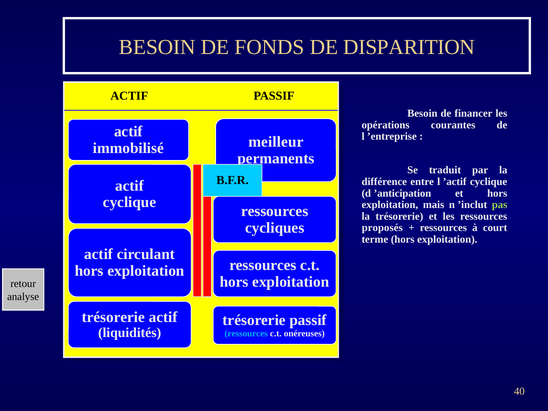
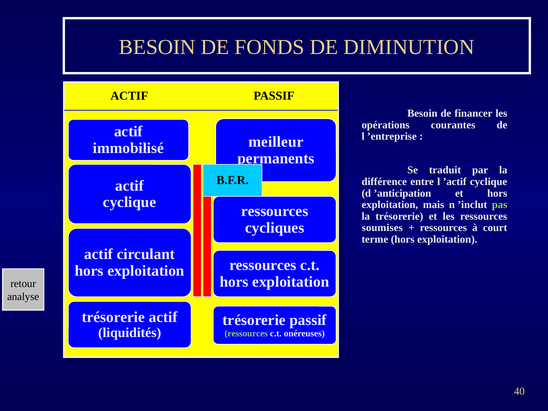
DISPARITION: DISPARITION -> DIMINUTION
proposés: proposés -> soumises
ressources at (246, 333) colour: light blue -> light green
